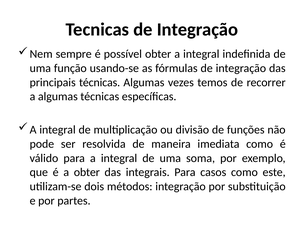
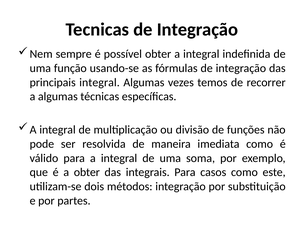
principais técnicas: técnicas -> integral
